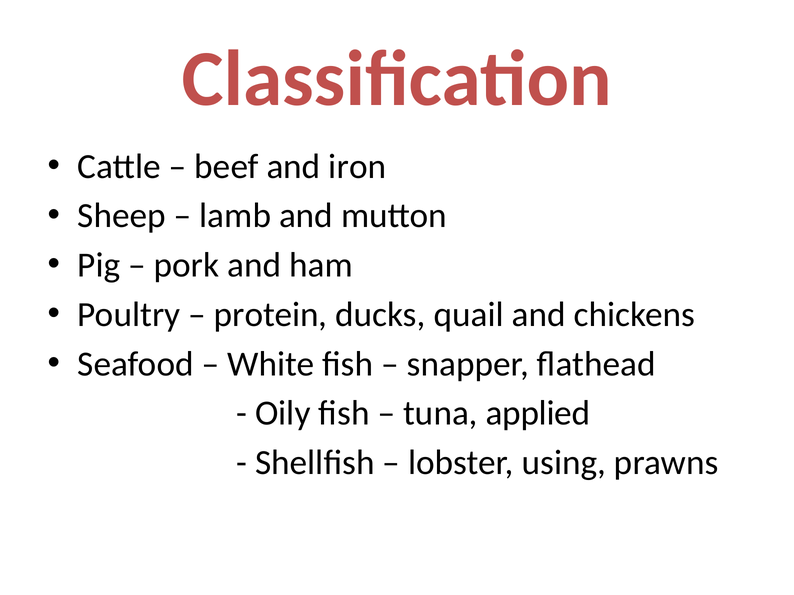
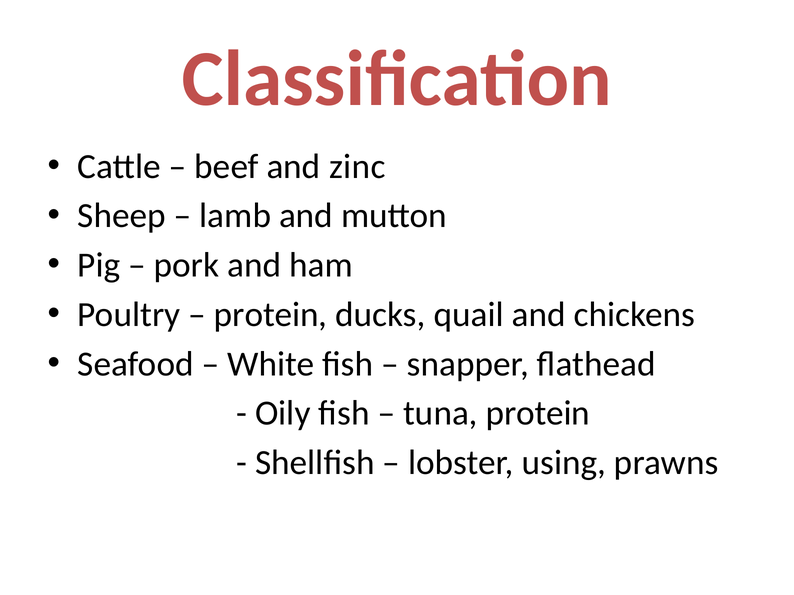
iron: iron -> zinc
tuna applied: applied -> protein
